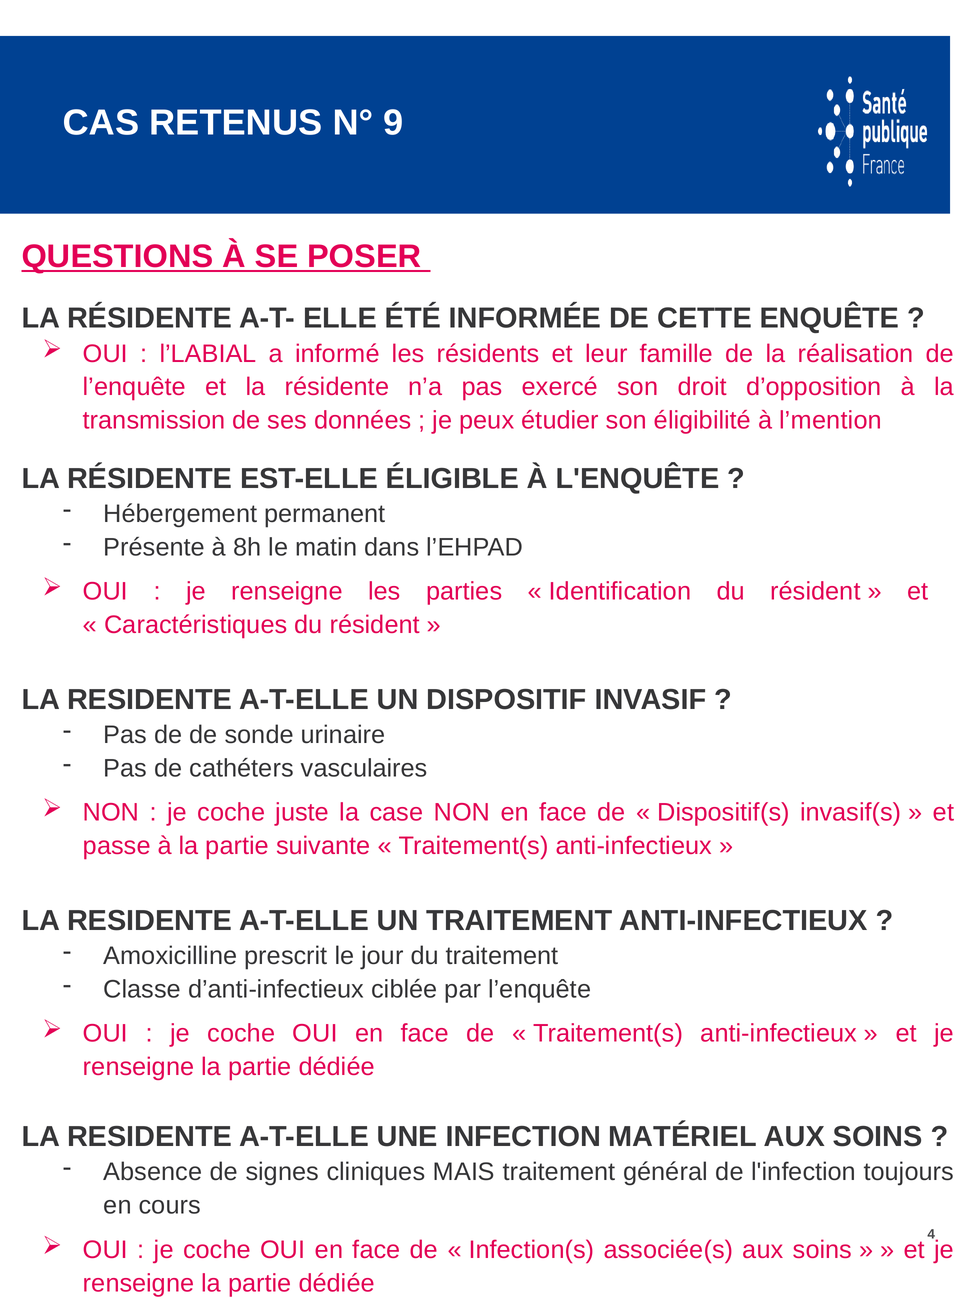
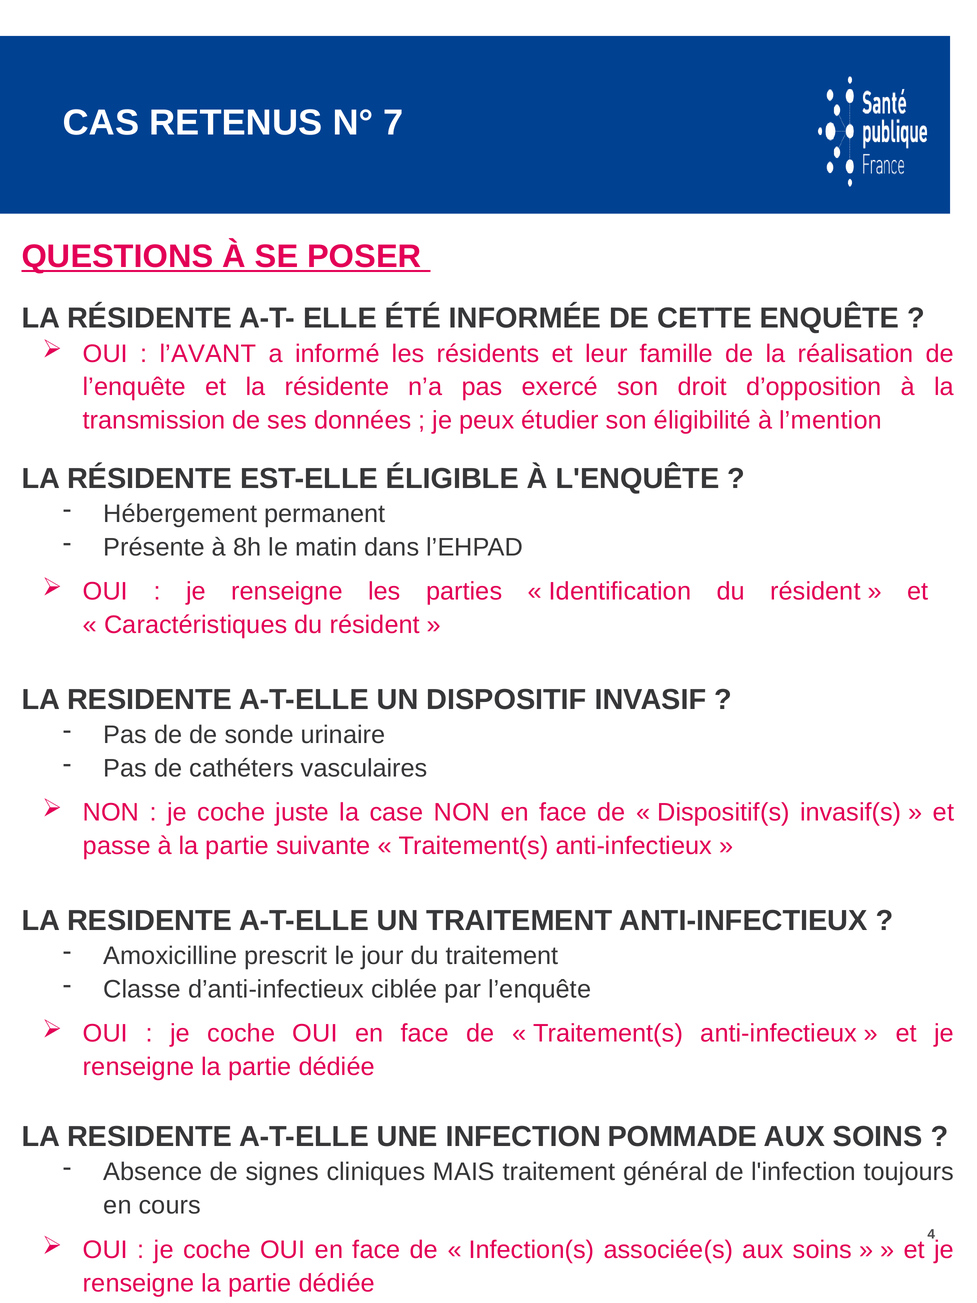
9: 9 -> 7
l’LABIAL: l’LABIAL -> l’AVANT
MATÉRIEL: MATÉRIEL -> POMMADE
